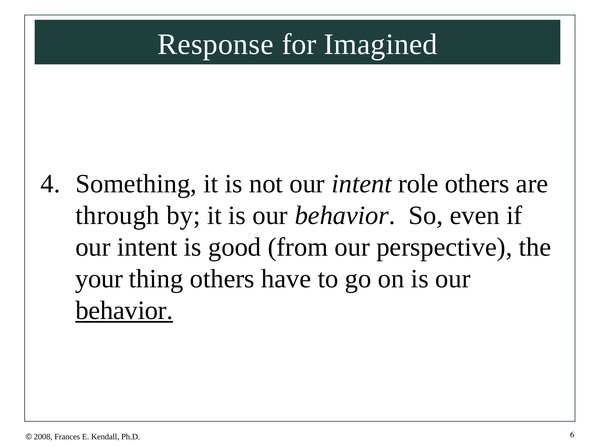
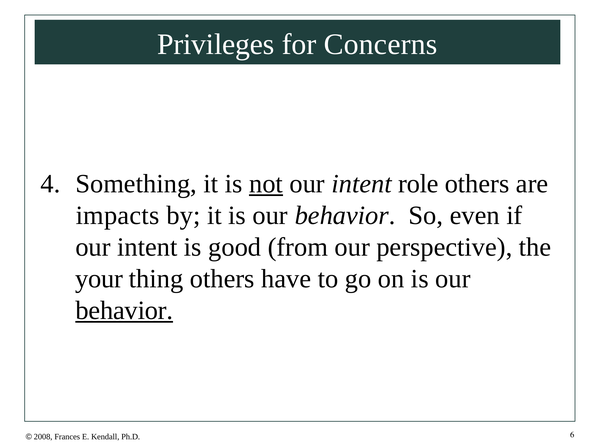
Response: Response -> Privileges
Imagined: Imagined -> Concerns
not underline: none -> present
through: through -> impacts
